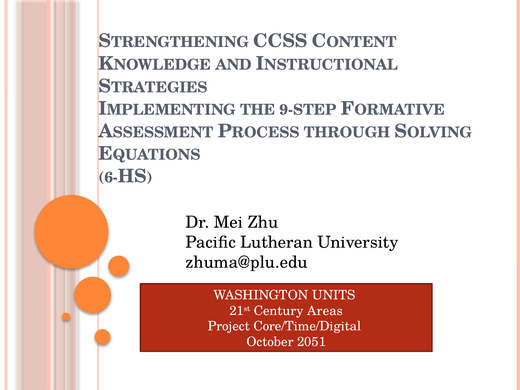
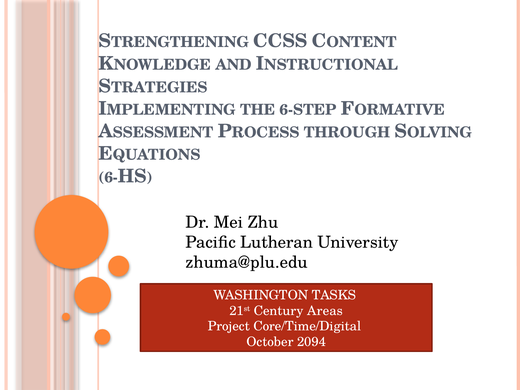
9-STEP: 9-STEP -> 6-STEP
UNITS: UNITS -> TASKS
2051: 2051 -> 2094
